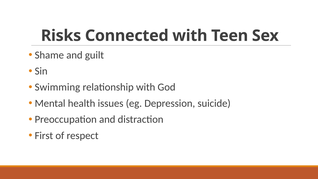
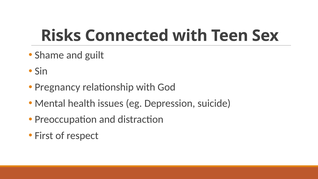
Swimming: Swimming -> Pregnancy
